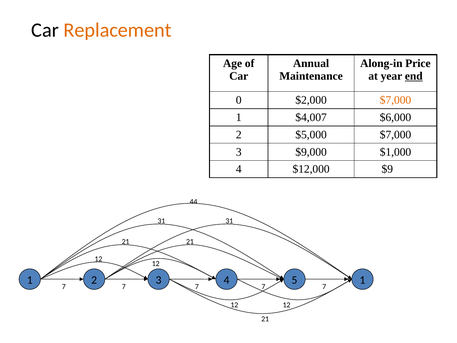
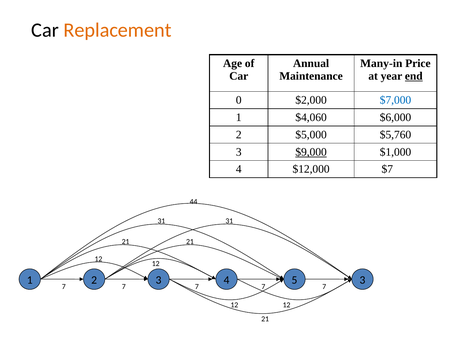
Along-in: Along-in -> Many-in
$7,000 at (395, 100) colour: orange -> blue
$4,007: $4,007 -> $4,060
$5,000 $7,000: $7,000 -> $5,760
$9,000 underline: none -> present
$9: $9 -> $7
1 1: 1 -> 3
